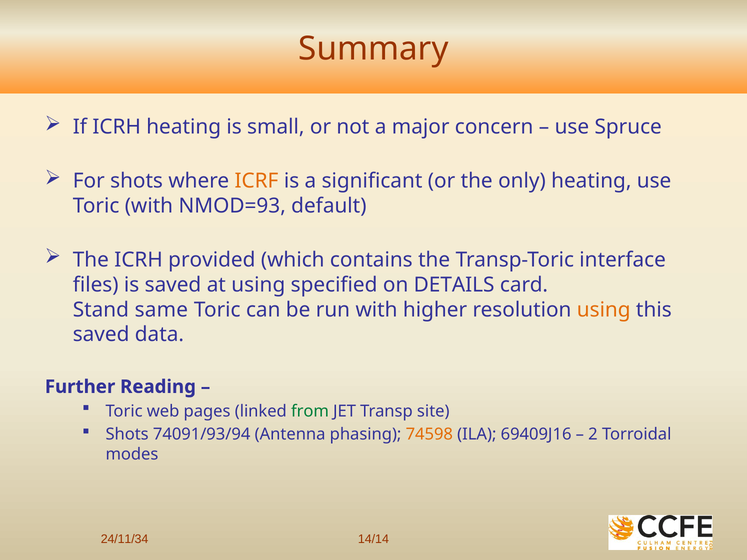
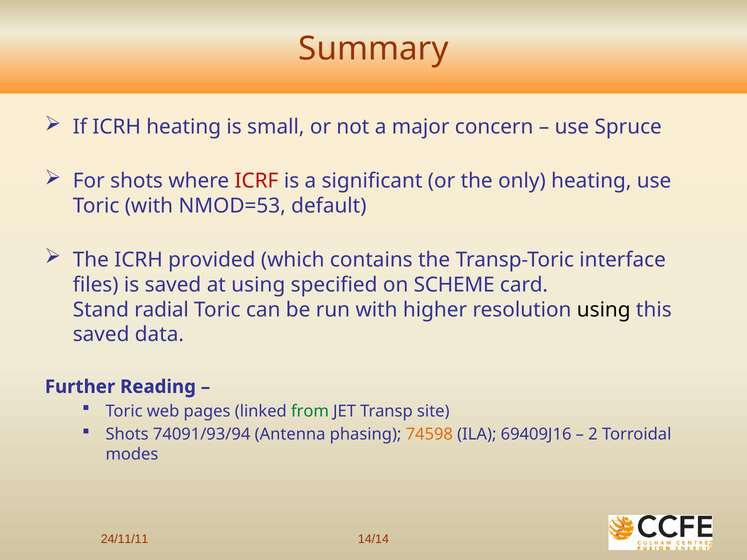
ICRF colour: orange -> red
NMOD=93: NMOD=93 -> NMOD=53
DETAILS: DETAILS -> SCHEME
same: same -> radial
using at (604, 310) colour: orange -> black
24/11/34: 24/11/34 -> 24/11/11
